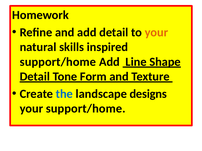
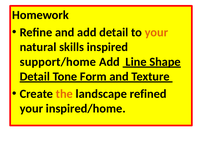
the colour: blue -> orange
designs: designs -> refined
your support/home: support/home -> inspired/home
